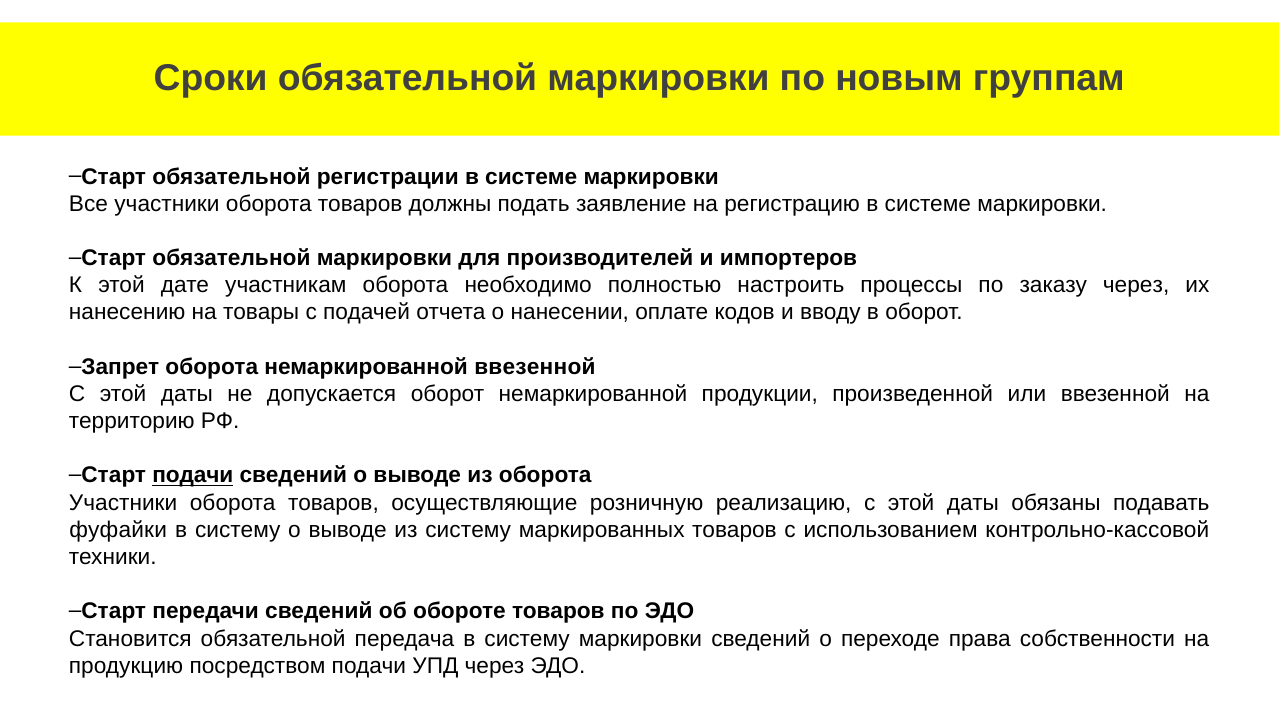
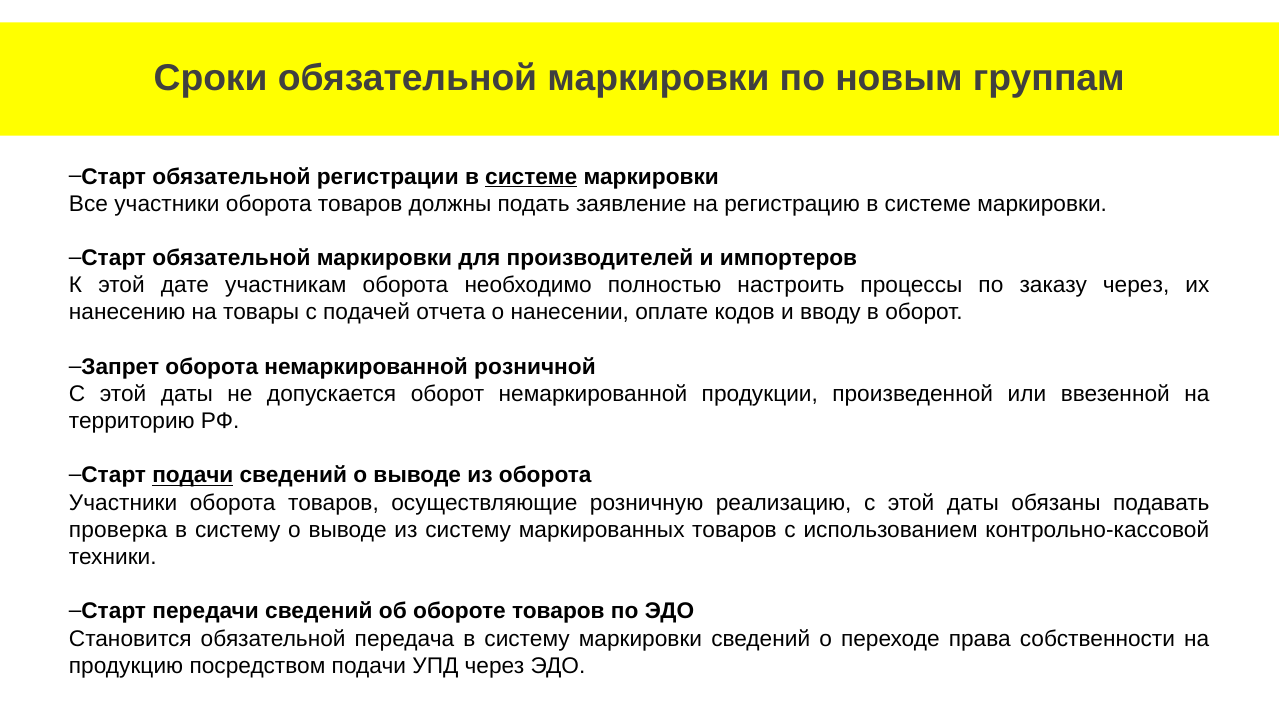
системе at (531, 177) underline: none -> present
немаркированной ввезенной: ввезенной -> розничной
фуфайки: фуфайки -> проверка
